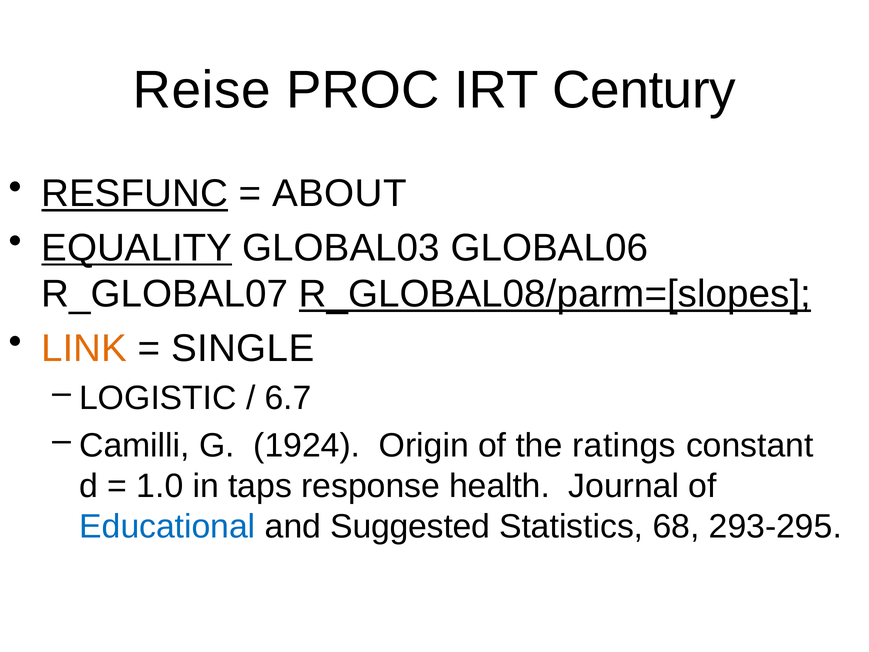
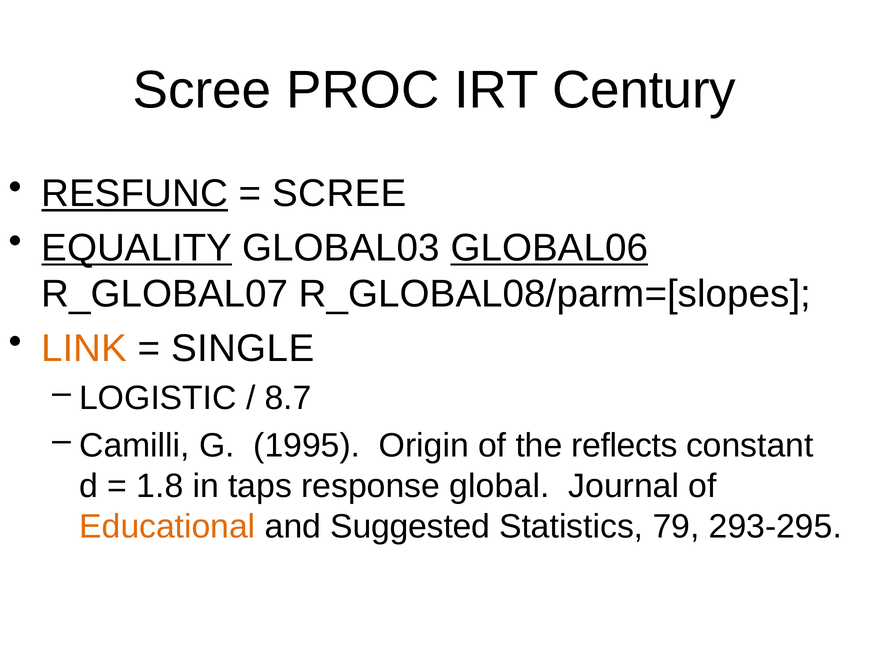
Reise at (202, 90): Reise -> Scree
ABOUT at (339, 194): ABOUT -> SCREE
GLOBAL06 underline: none -> present
R_GLOBAL08/parm=[slopes underline: present -> none
6.7: 6.7 -> 8.7
1924: 1924 -> 1995
ratings: ratings -> reflects
1.0: 1.0 -> 1.8
health: health -> global
Educational colour: blue -> orange
68: 68 -> 79
